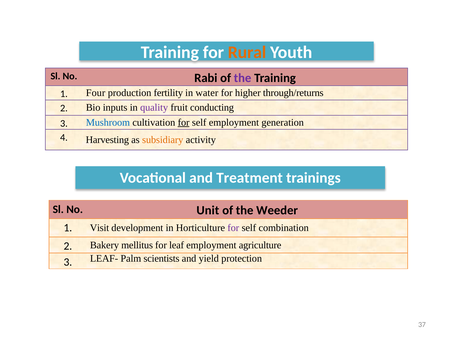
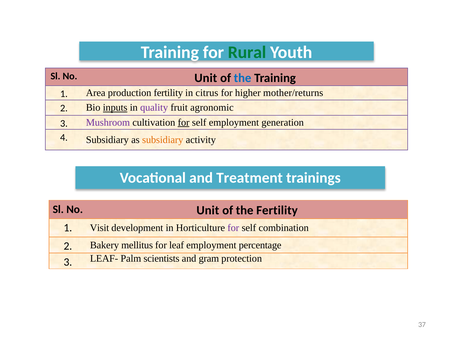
Rural colour: orange -> green
Rabi at (206, 78): Rabi -> Unit
the at (243, 78) colour: purple -> blue
Four: Four -> Area
water: water -> citrus
through/returns: through/returns -> mother/returns
inputs underline: none -> present
conducting: conducting -> agronomic
Mushroom colour: blue -> purple
4 Harvesting: Harvesting -> Subsidiary
the Weeder: Weeder -> Fertility
agriculture: agriculture -> percentage
yield: yield -> gram
